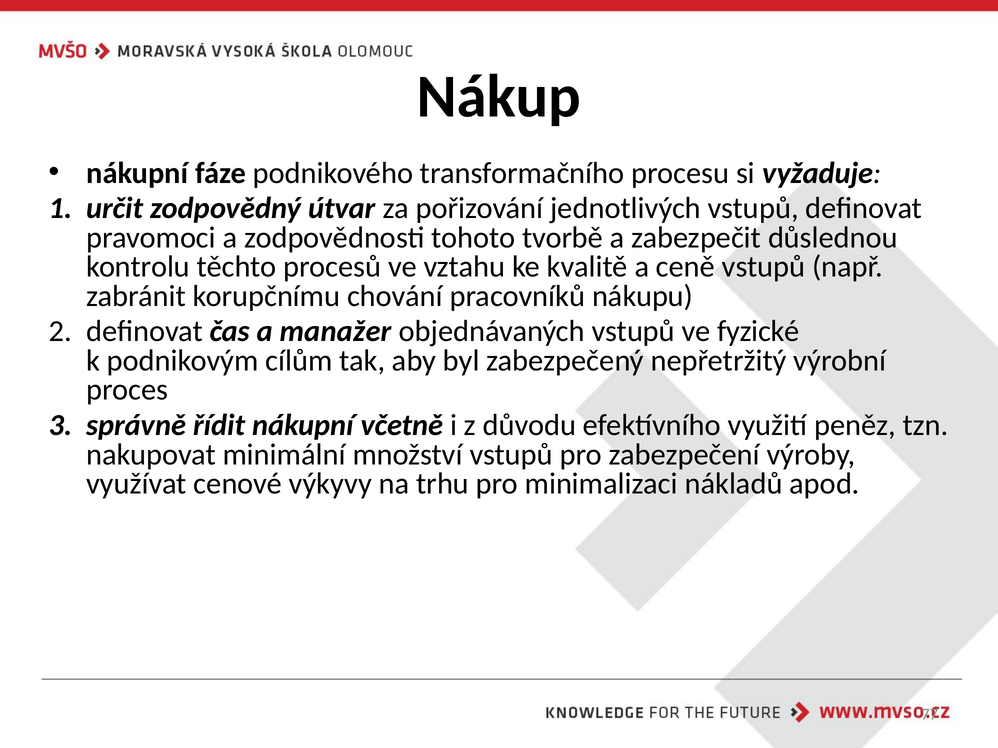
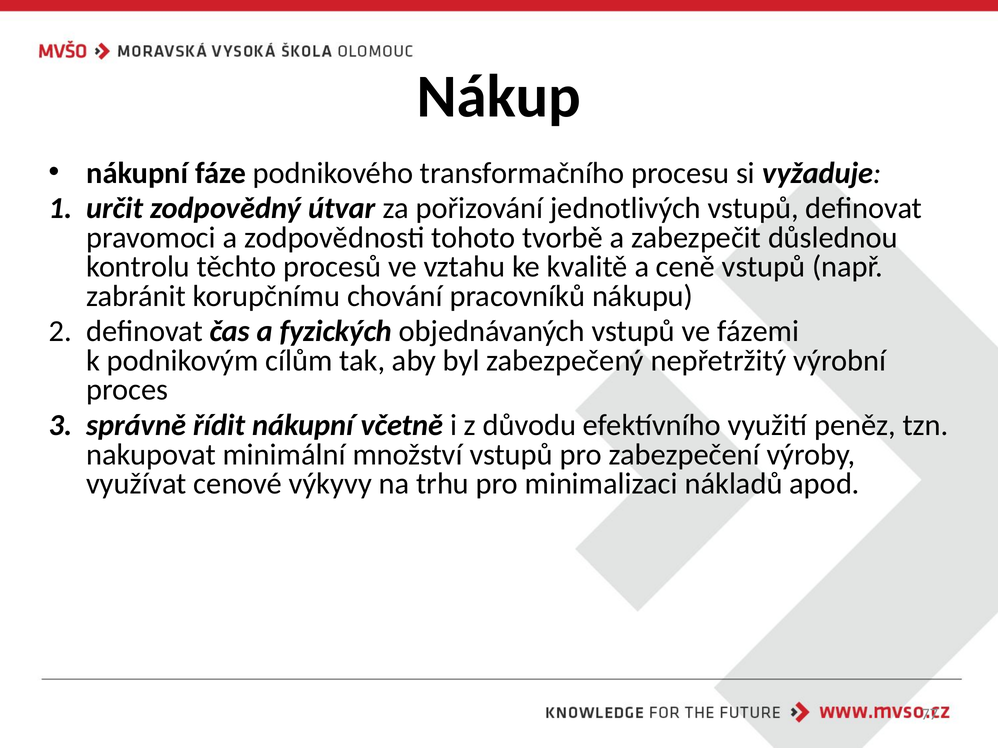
manažer: manažer -> fyzických
fyzické: fyzické -> fázemi
